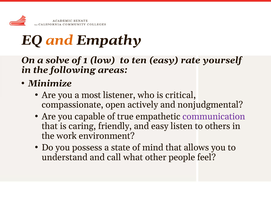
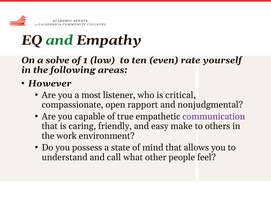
and at (59, 40) colour: orange -> green
ten easy: easy -> even
Minimize: Minimize -> However
actively: actively -> rapport
listen: listen -> make
